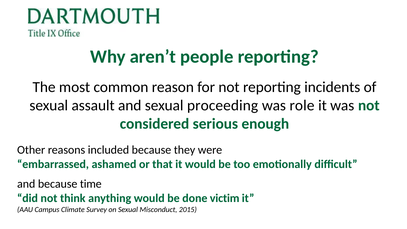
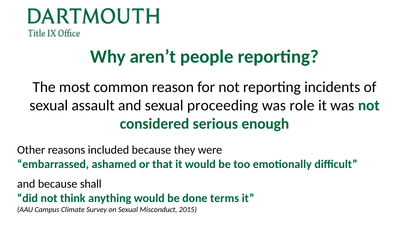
time: time -> shall
victim: victim -> terms
